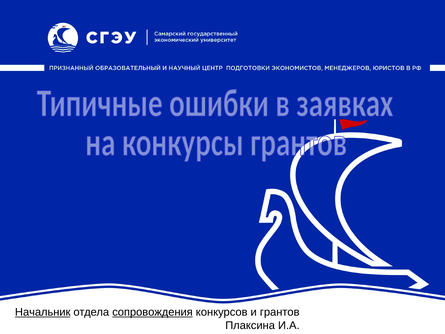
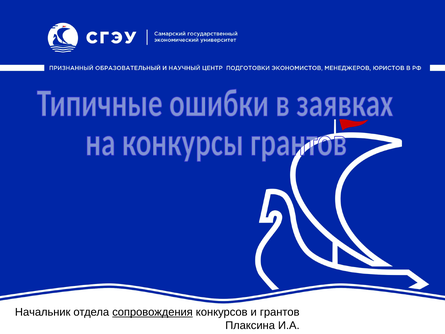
Начальник underline: present -> none
